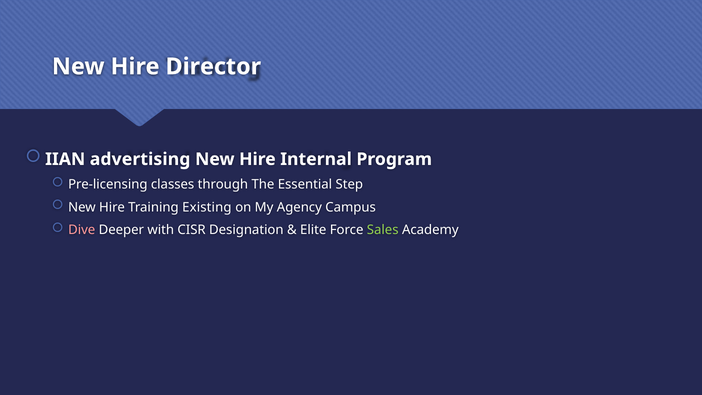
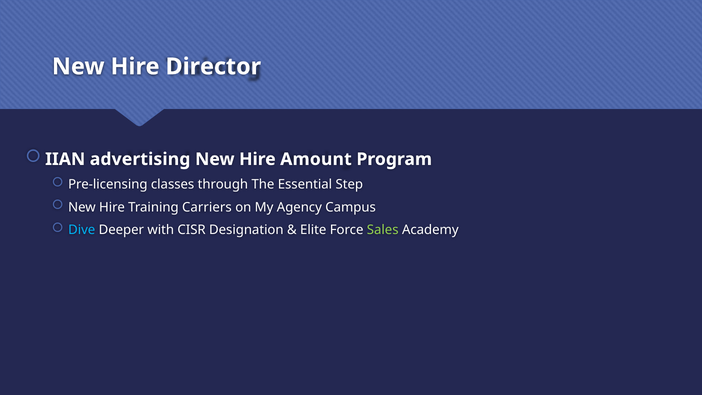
Internal: Internal -> Amount
Existing: Existing -> Carriers
Dive colour: pink -> light blue
